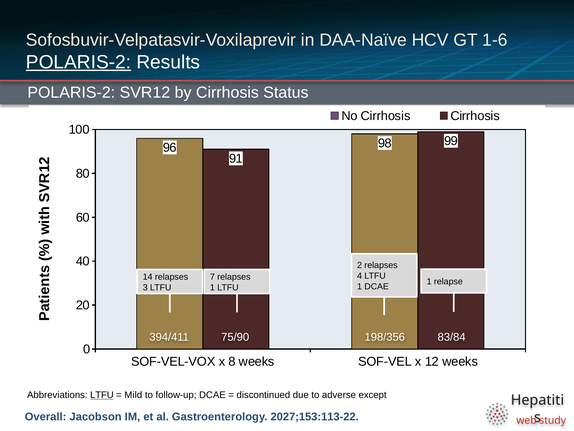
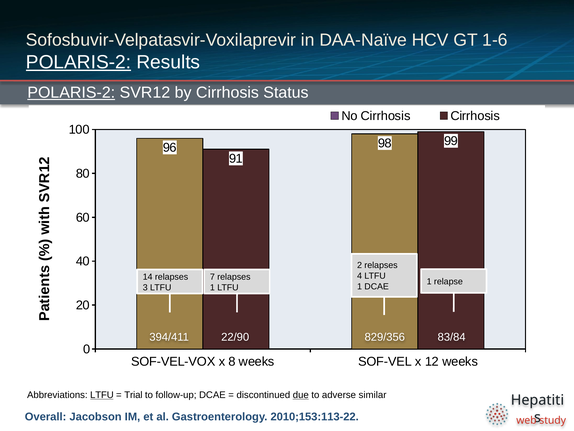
POLARIS-2 at (71, 93) underline: none -> present
75/90: 75/90 -> 22/90
198/356: 198/356 -> 829/356
Mild: Mild -> Trial
due underline: none -> present
except: except -> similar
2027;153:113-22: 2027;153:113-22 -> 2010;153:113-22
